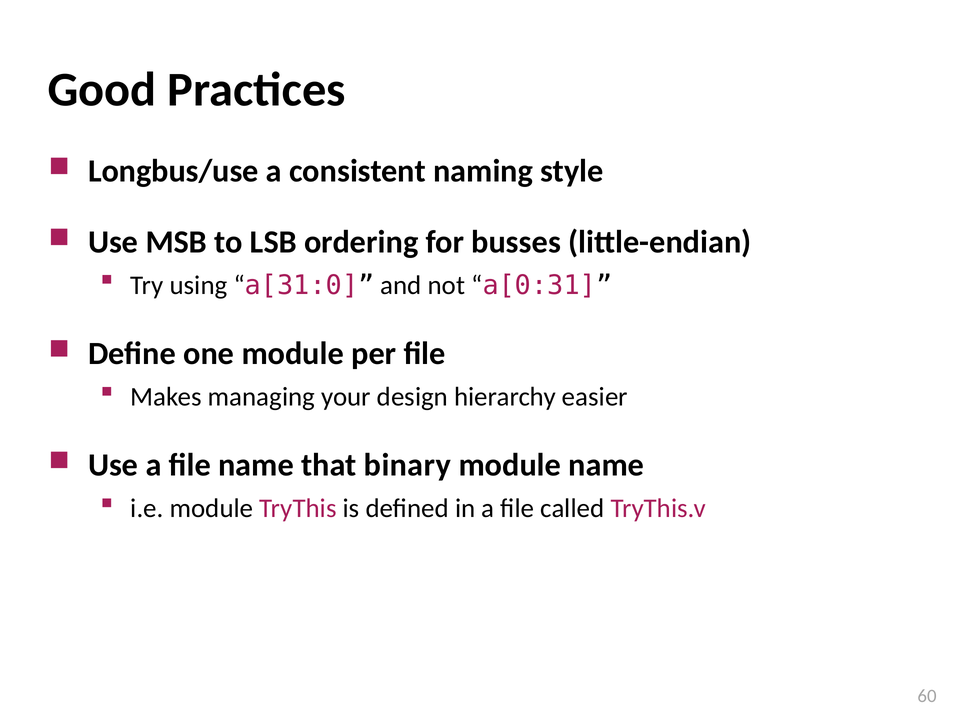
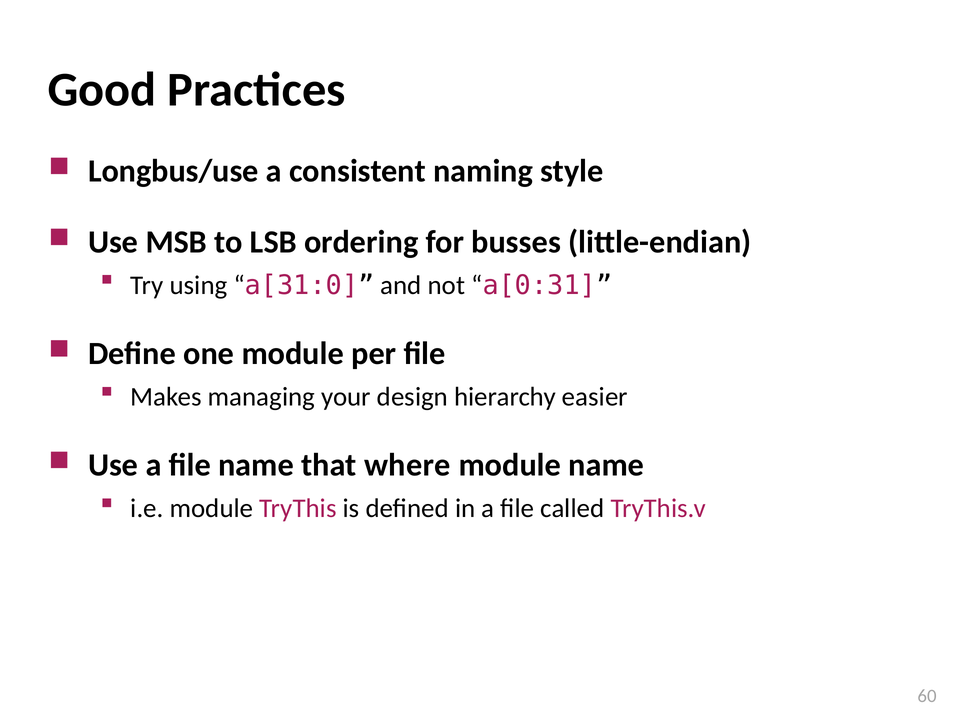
binary: binary -> where
